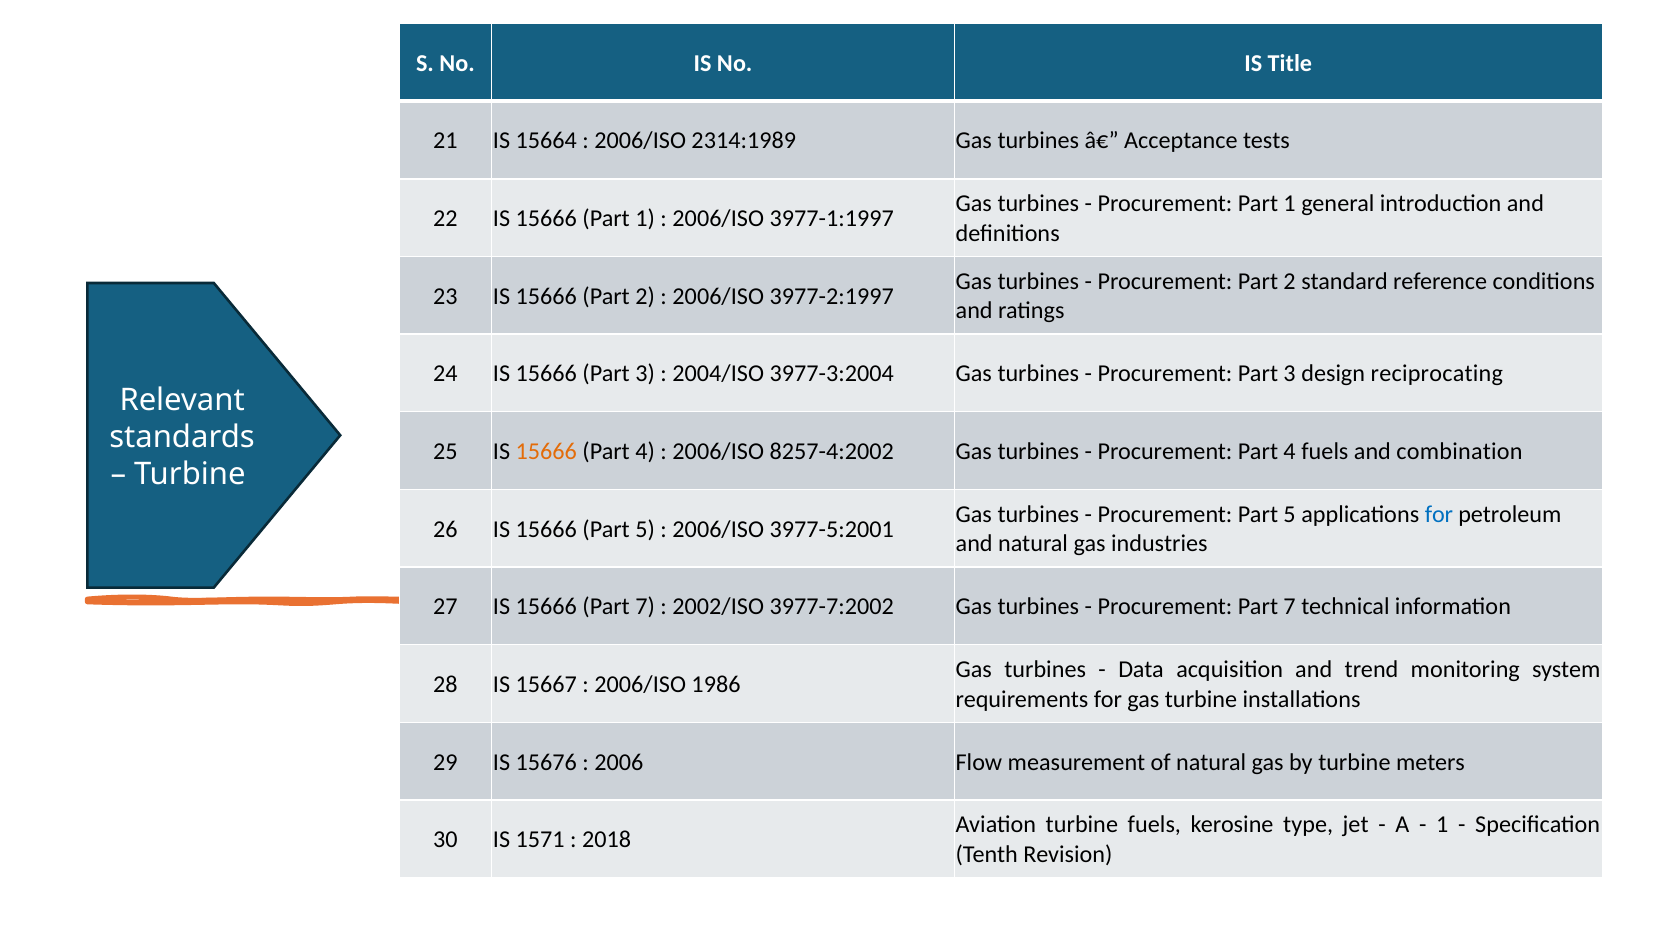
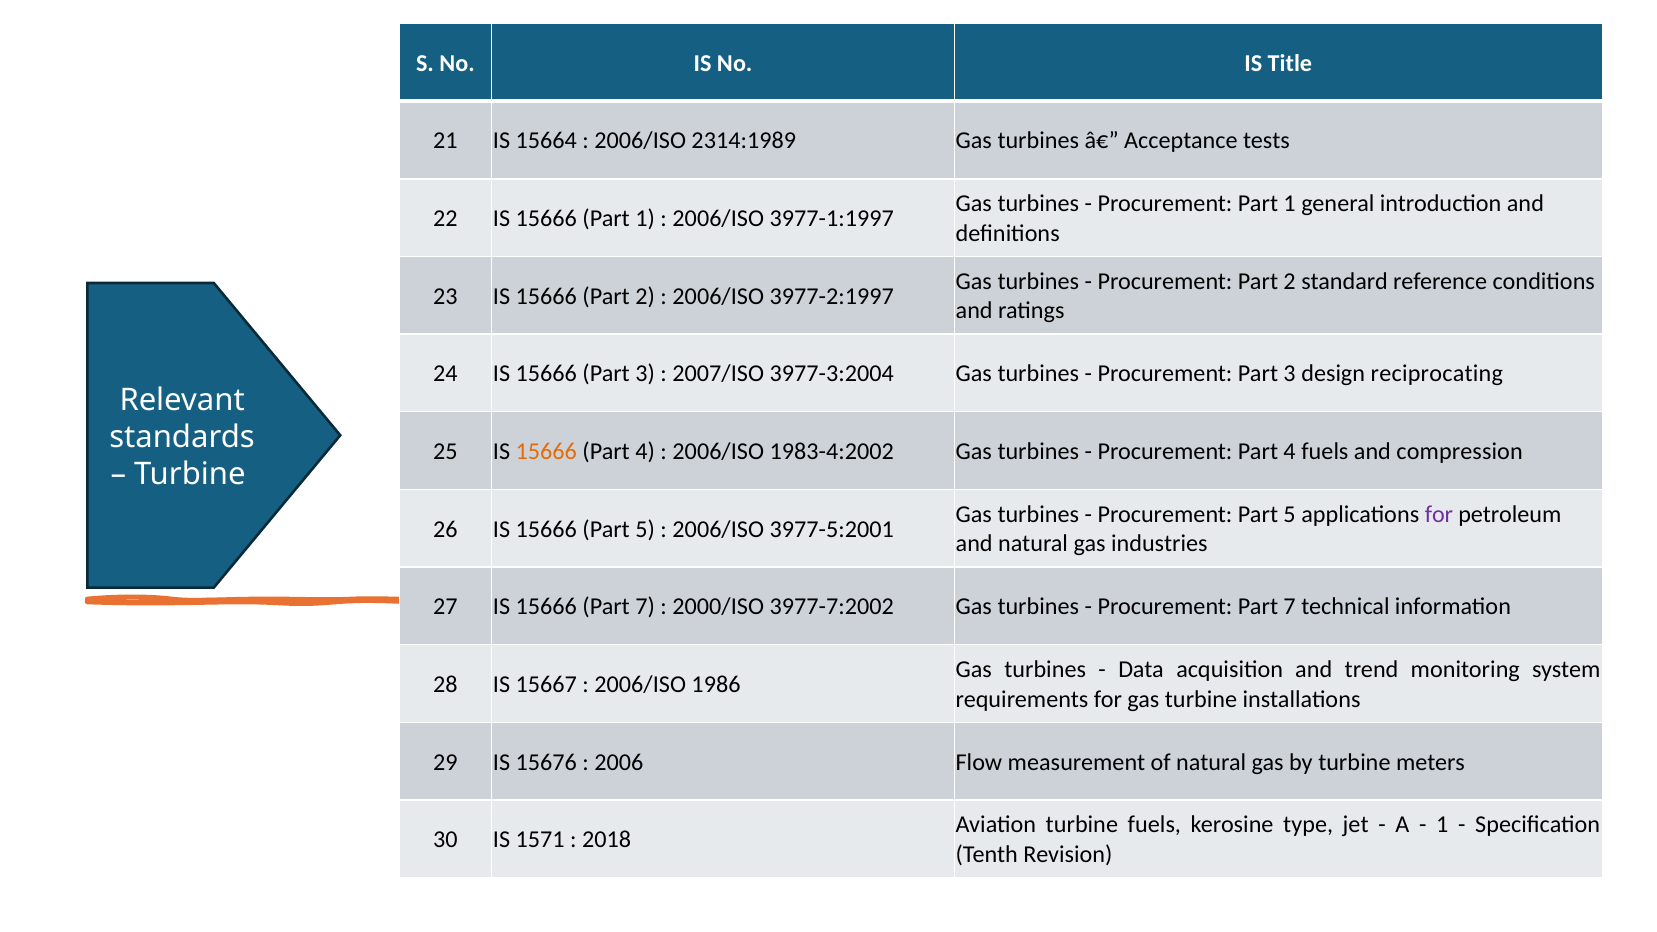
2004/ISO: 2004/ISO -> 2007/ISO
8257-4:2002: 8257-4:2002 -> 1983-4:2002
combination: combination -> compression
for at (1439, 514) colour: blue -> purple
2002/ISO: 2002/ISO -> 2000/ISO
